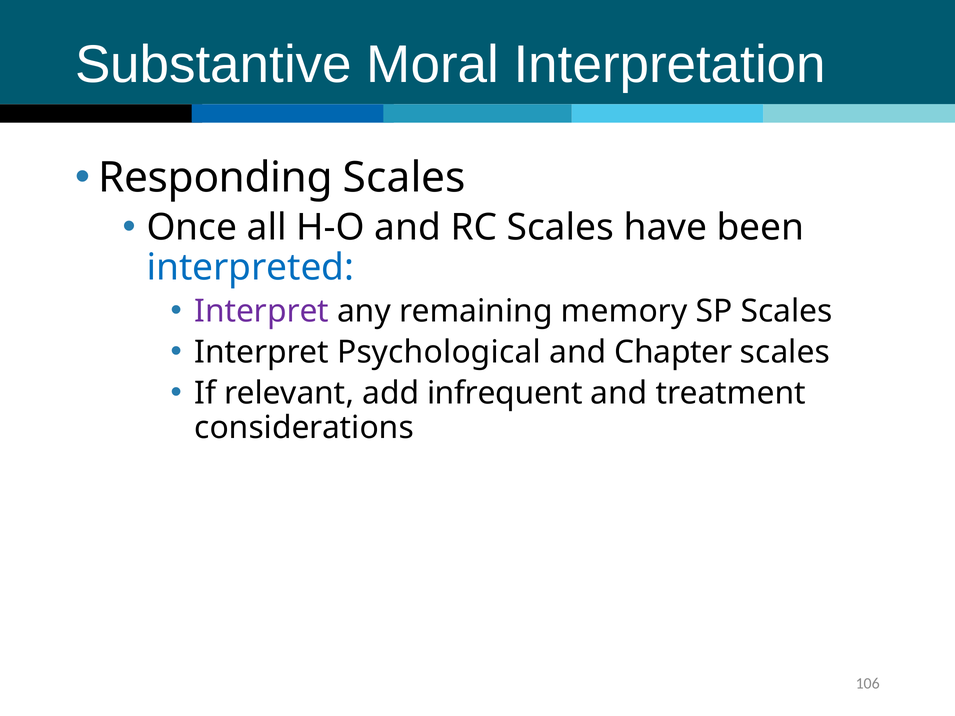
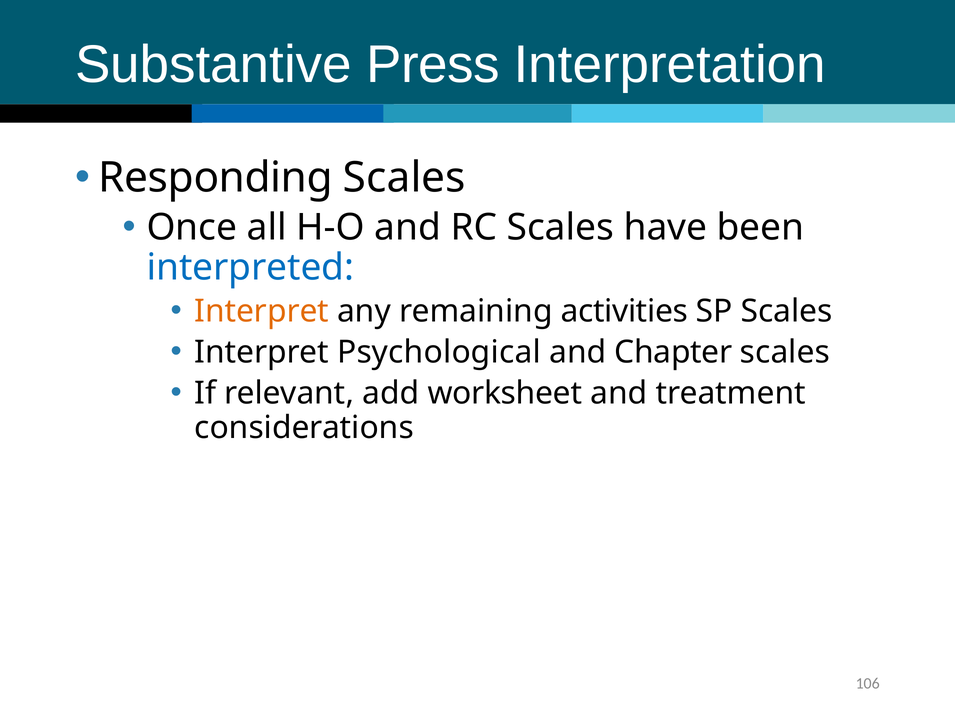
Moral: Moral -> Press
Interpret at (262, 311) colour: purple -> orange
memory: memory -> activities
infrequent: infrequent -> worksheet
